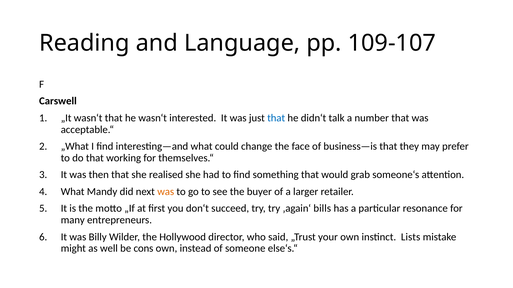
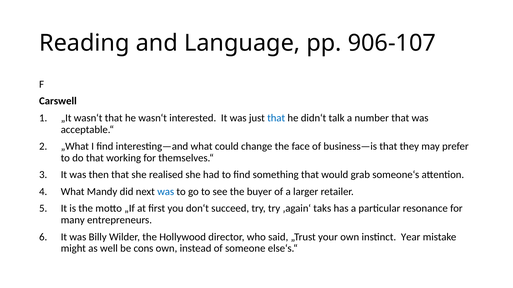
109-107: 109-107 -> 906-107
was at (166, 192) colour: orange -> blue
bills: bills -> taks
Lists: Lists -> Year
